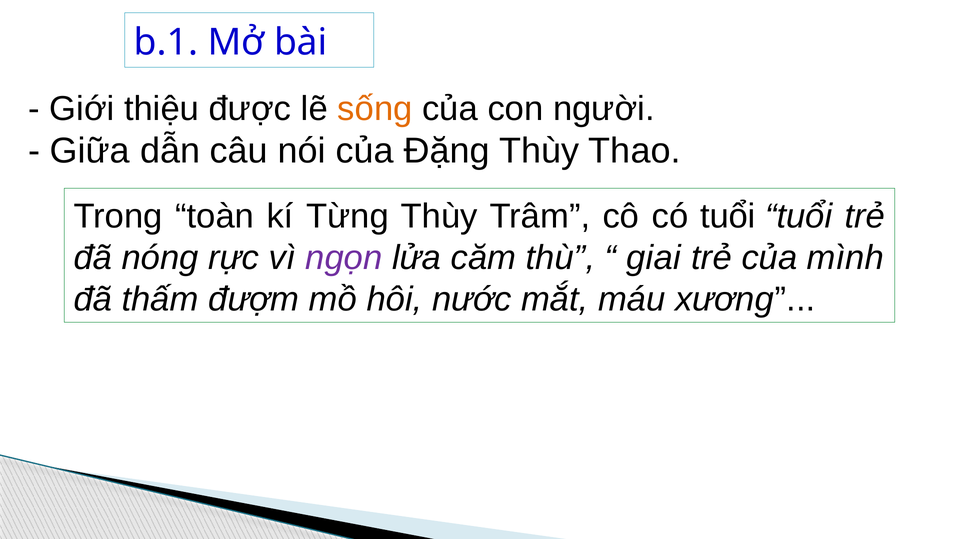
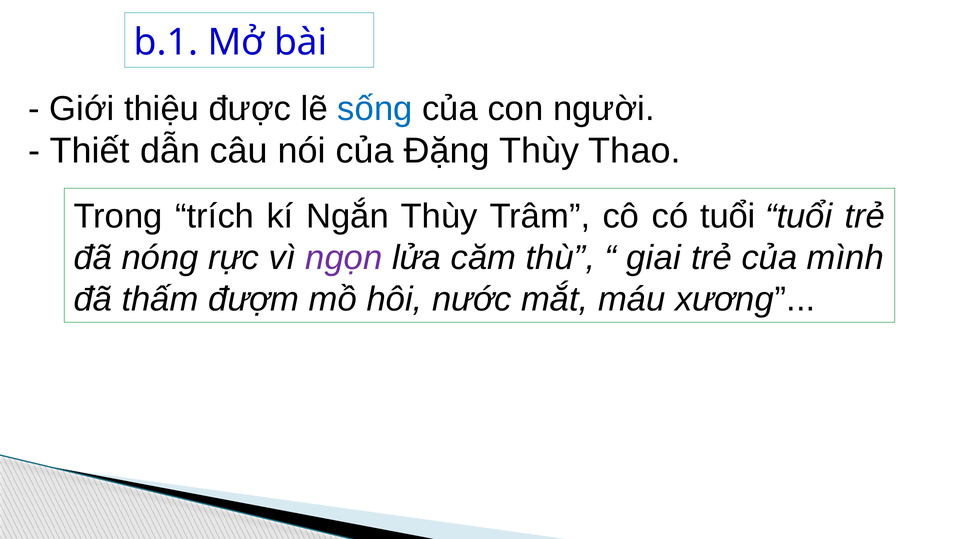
sống colour: orange -> blue
Giữa: Giữa -> Thiết
toàn: toàn -> trích
Từng: Từng -> Ngắn
